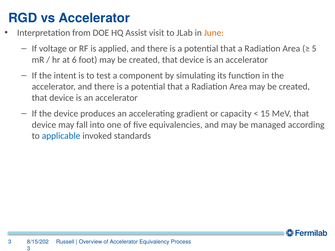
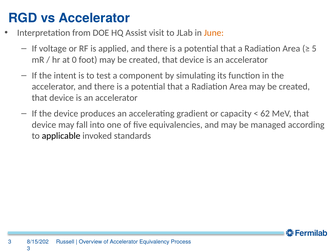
6: 6 -> 0
15: 15 -> 62
applicable colour: blue -> black
